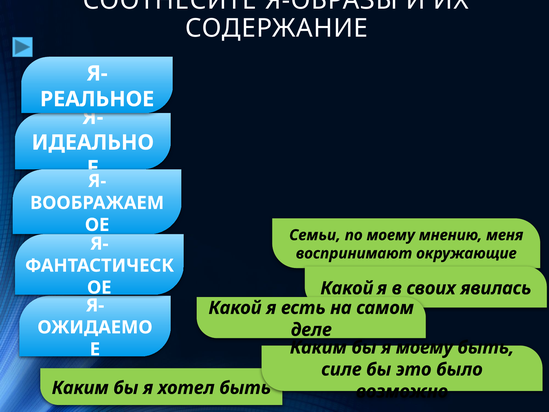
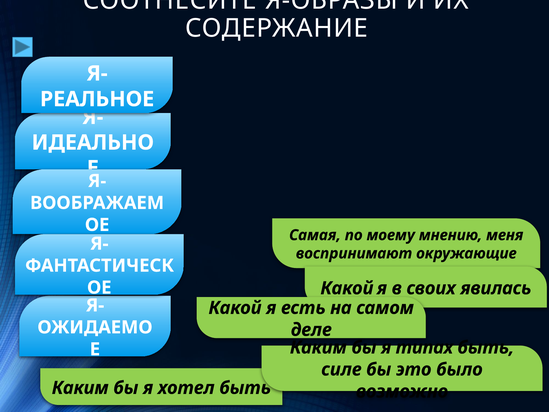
Семьи: Семьи -> Самая
я моему: моему -> типах
